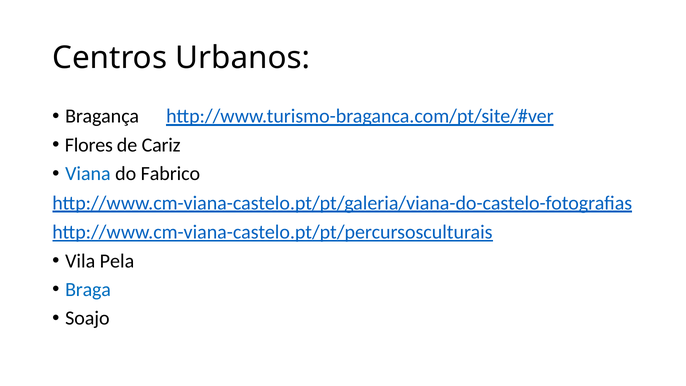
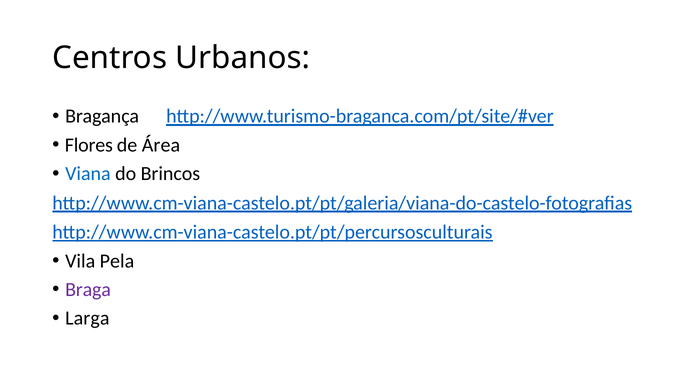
Cariz: Cariz -> Área
Fabrico: Fabrico -> Brincos
Braga colour: blue -> purple
Soajo: Soajo -> Larga
